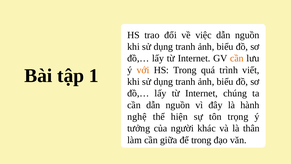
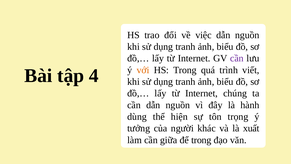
cần at (237, 58) colour: orange -> purple
1: 1 -> 4
nghệ: nghệ -> dùng
thân: thân -> xuất
